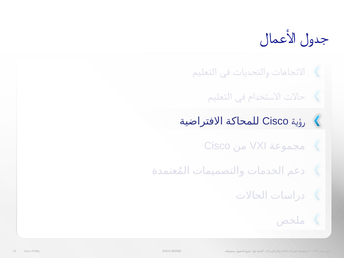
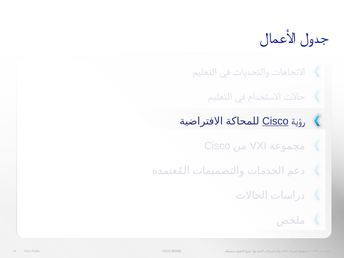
Cisco at (275, 121) underline: none -> present
